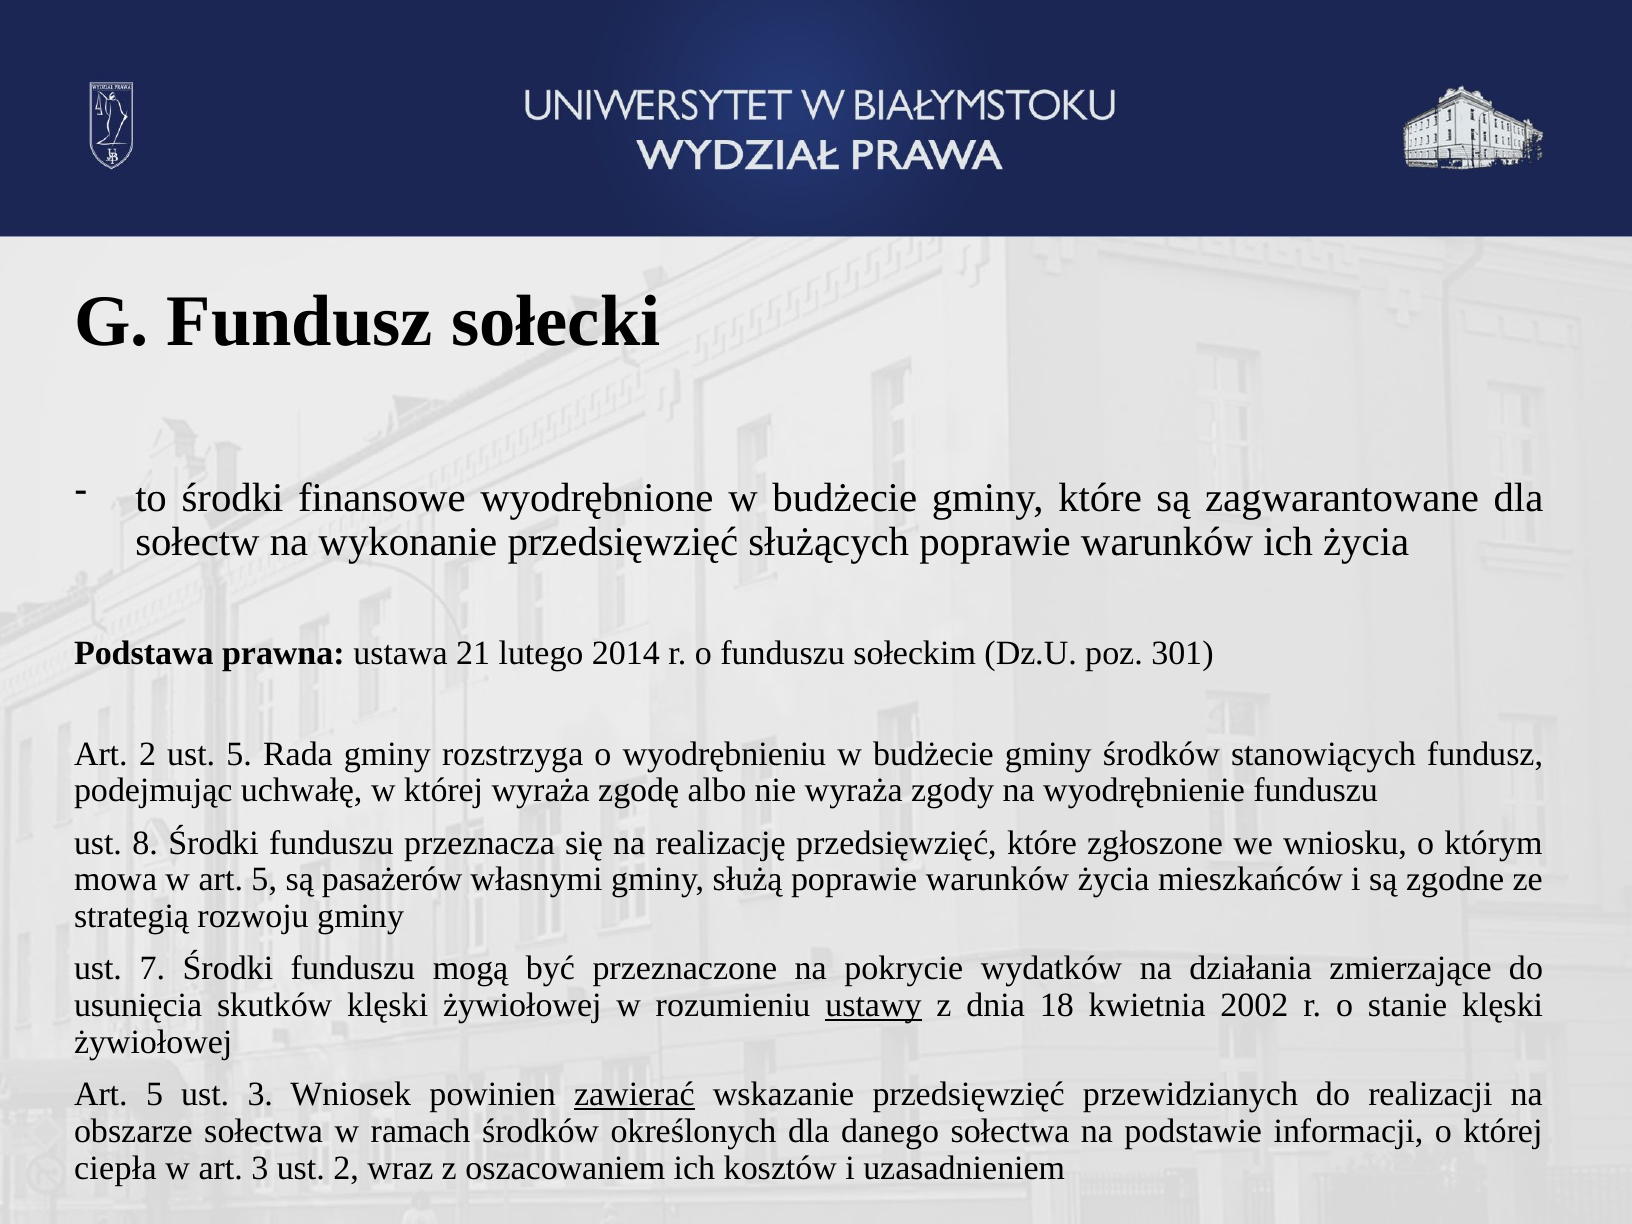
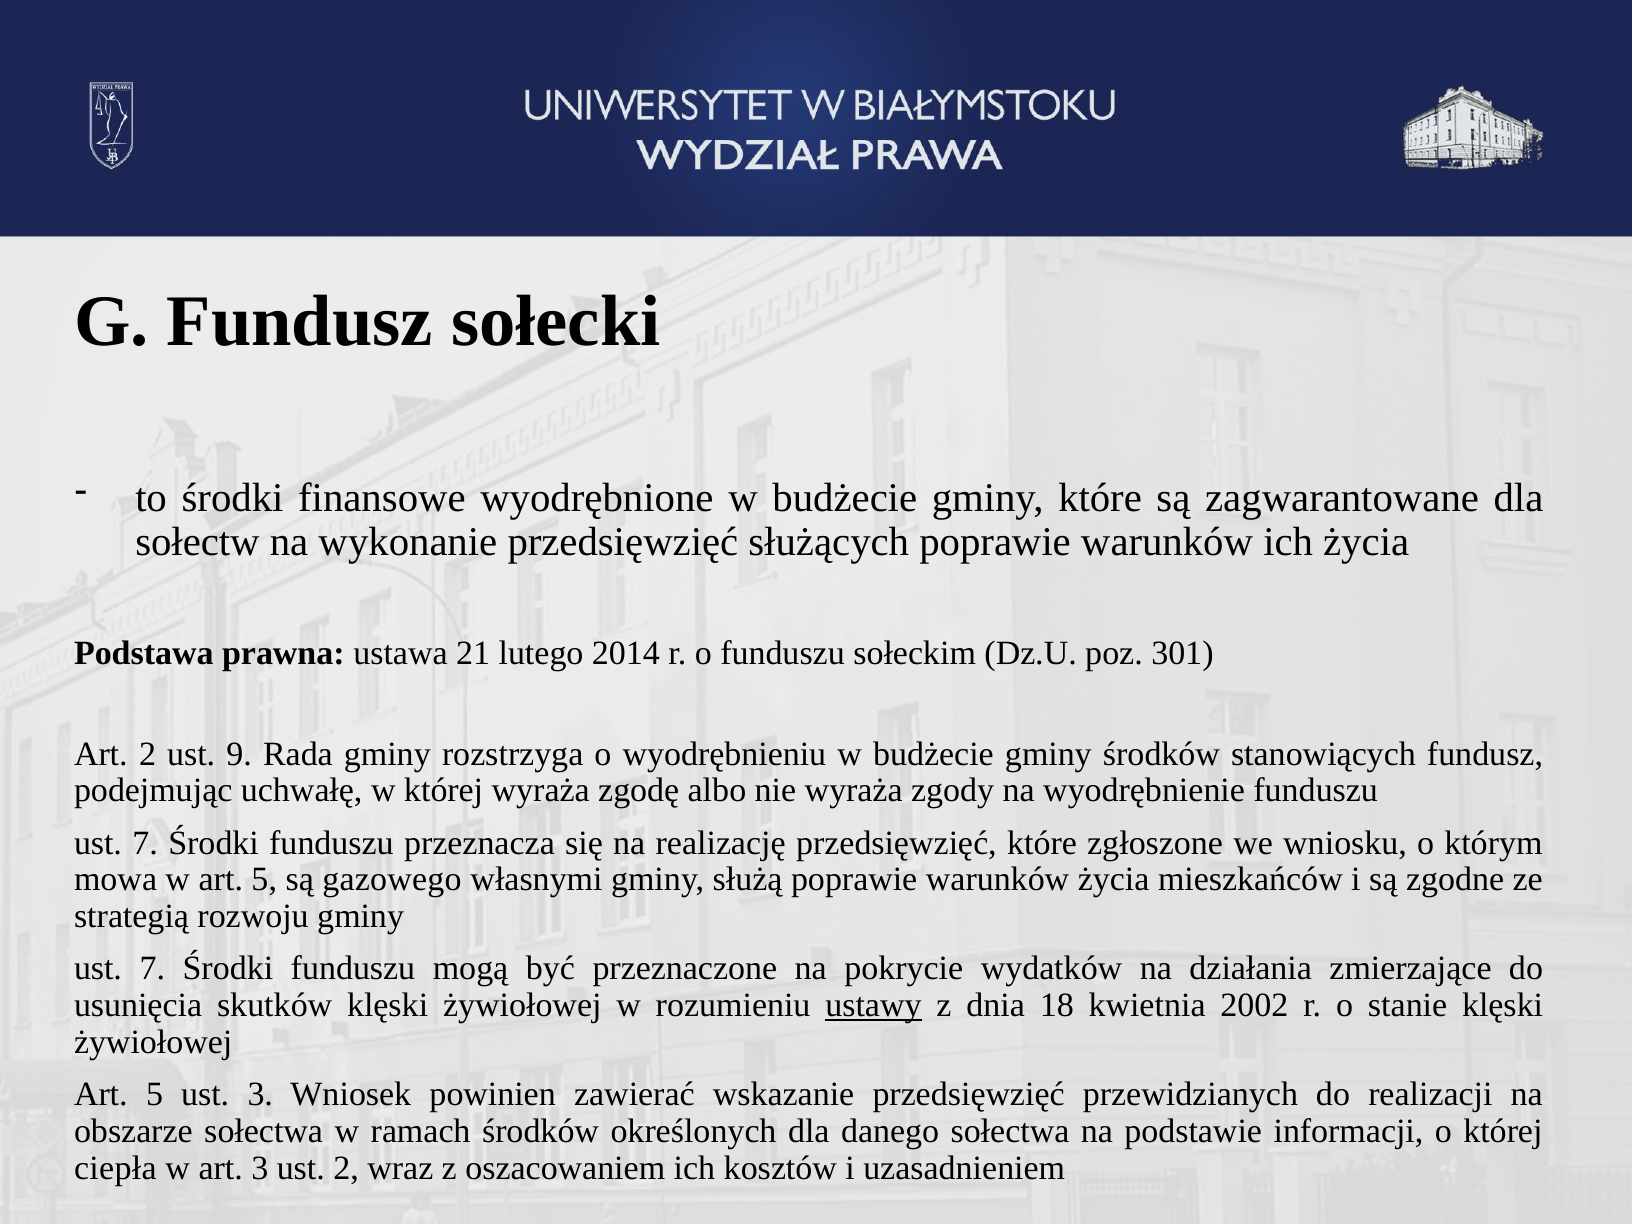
ust 5: 5 -> 9
8 at (145, 843): 8 -> 7
pasażerów: pasażerów -> gazowego
zawierać underline: present -> none
